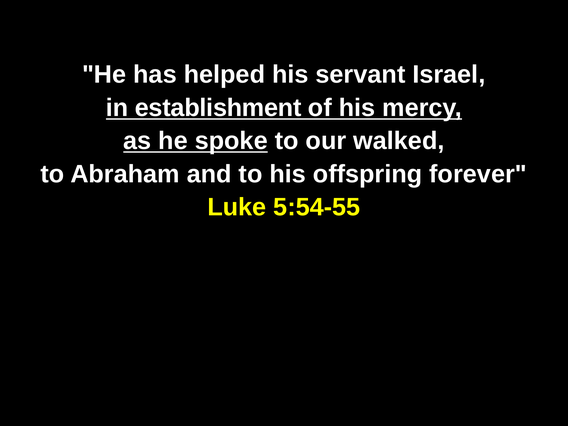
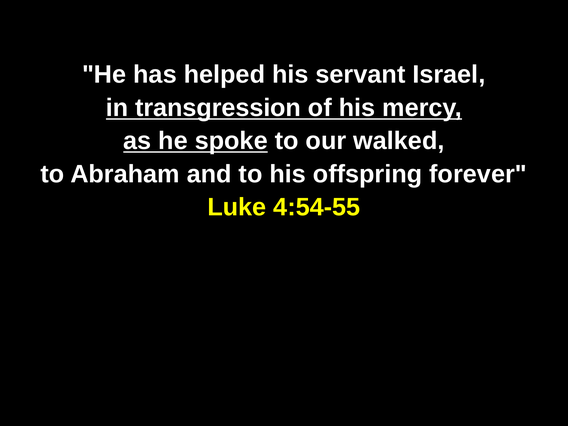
establishment: establishment -> transgression
5:54-55: 5:54-55 -> 4:54-55
